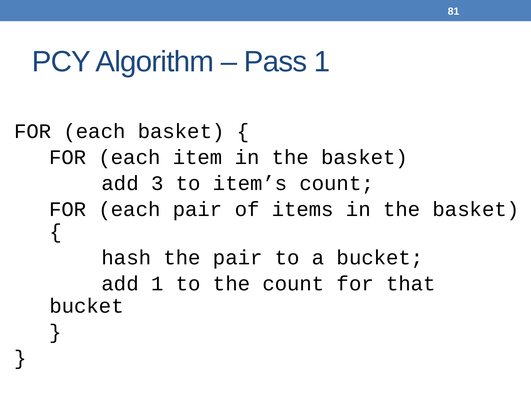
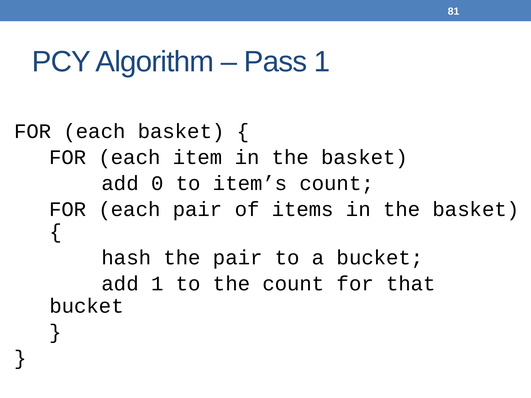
3: 3 -> 0
